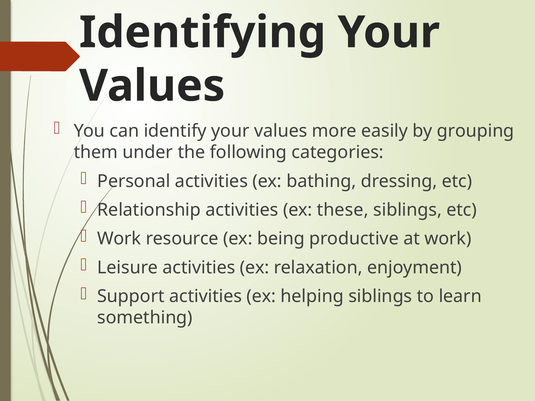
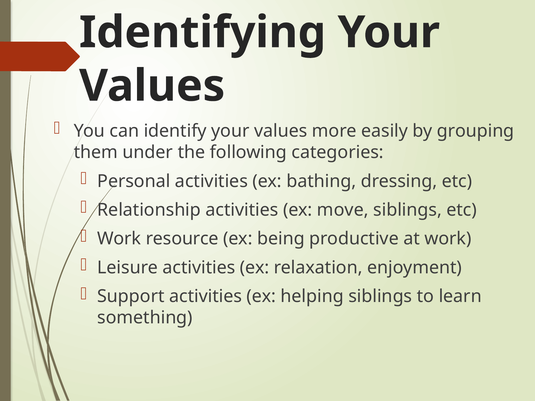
these: these -> move
